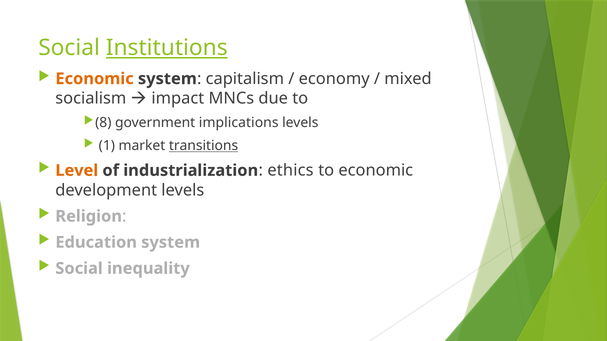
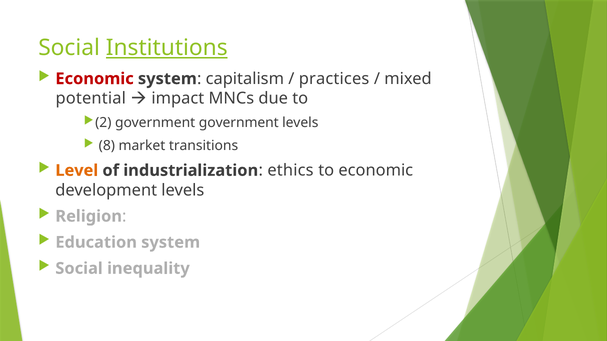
Economic at (95, 79) colour: orange -> red
economy: economy -> practices
socialism: socialism -> potential
8: 8 -> 2
government implications: implications -> government
1: 1 -> 8
transitions underline: present -> none
